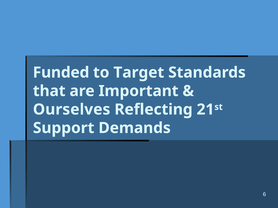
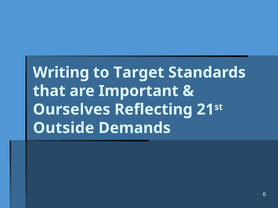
Funded: Funded -> Writing
Support: Support -> Outside
